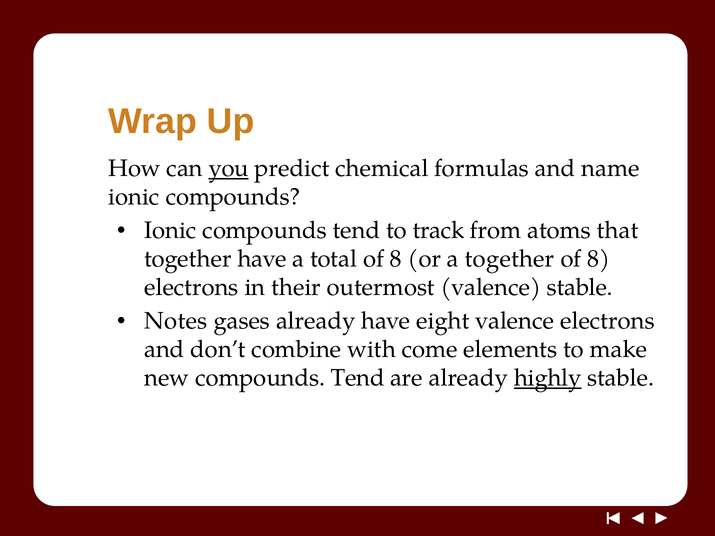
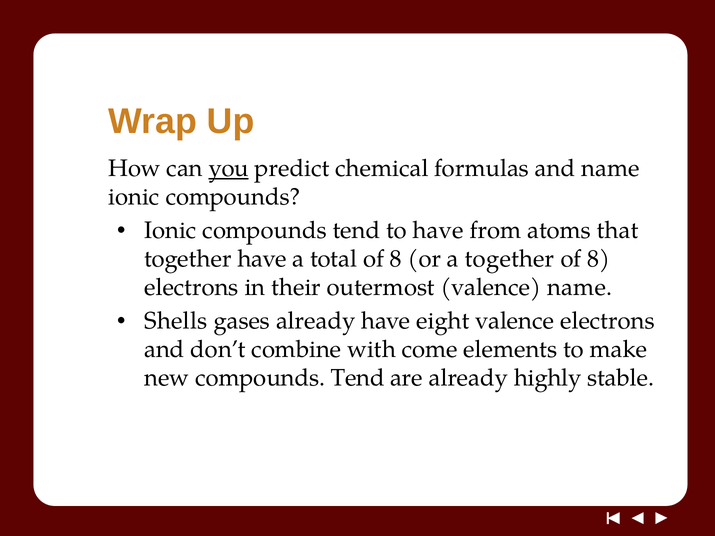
to track: track -> have
valence stable: stable -> name
Notes: Notes -> Shells
highly underline: present -> none
